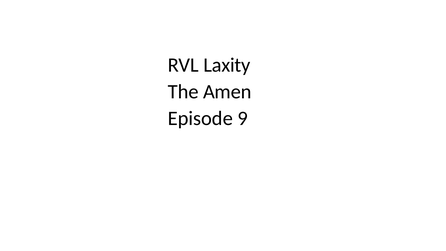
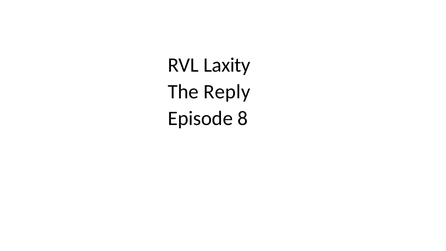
Amen: Amen -> Reply
9: 9 -> 8
